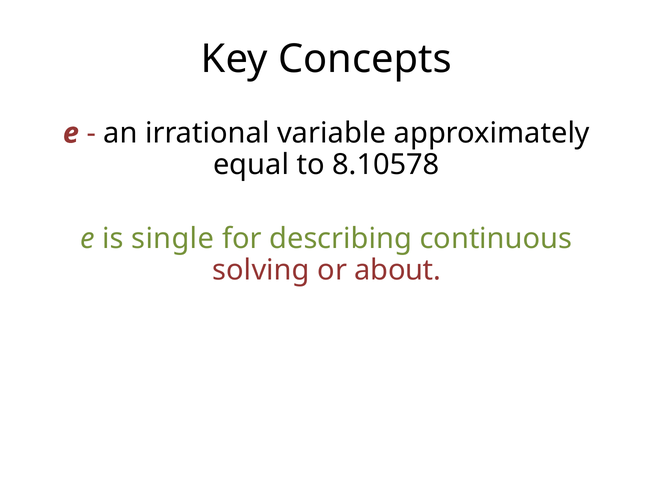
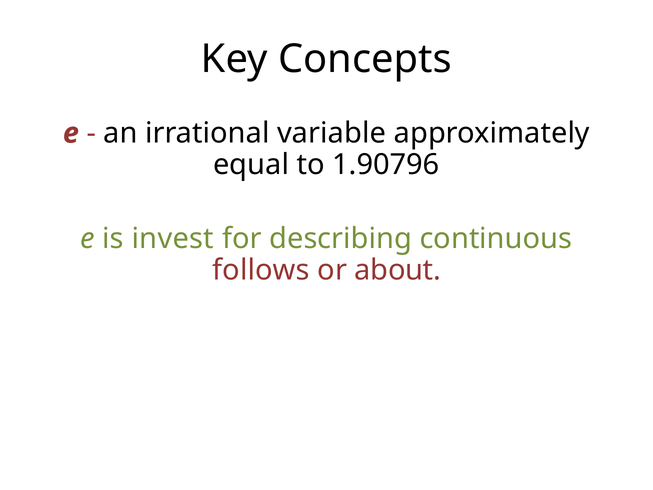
8.10578: 8.10578 -> 1.90796
single: single -> invest
solving: solving -> follows
